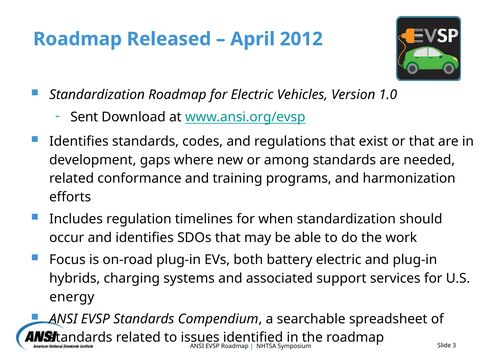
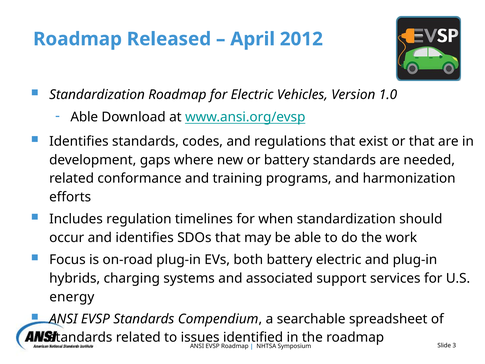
Sent at (84, 117): Sent -> Able
or among: among -> battery
